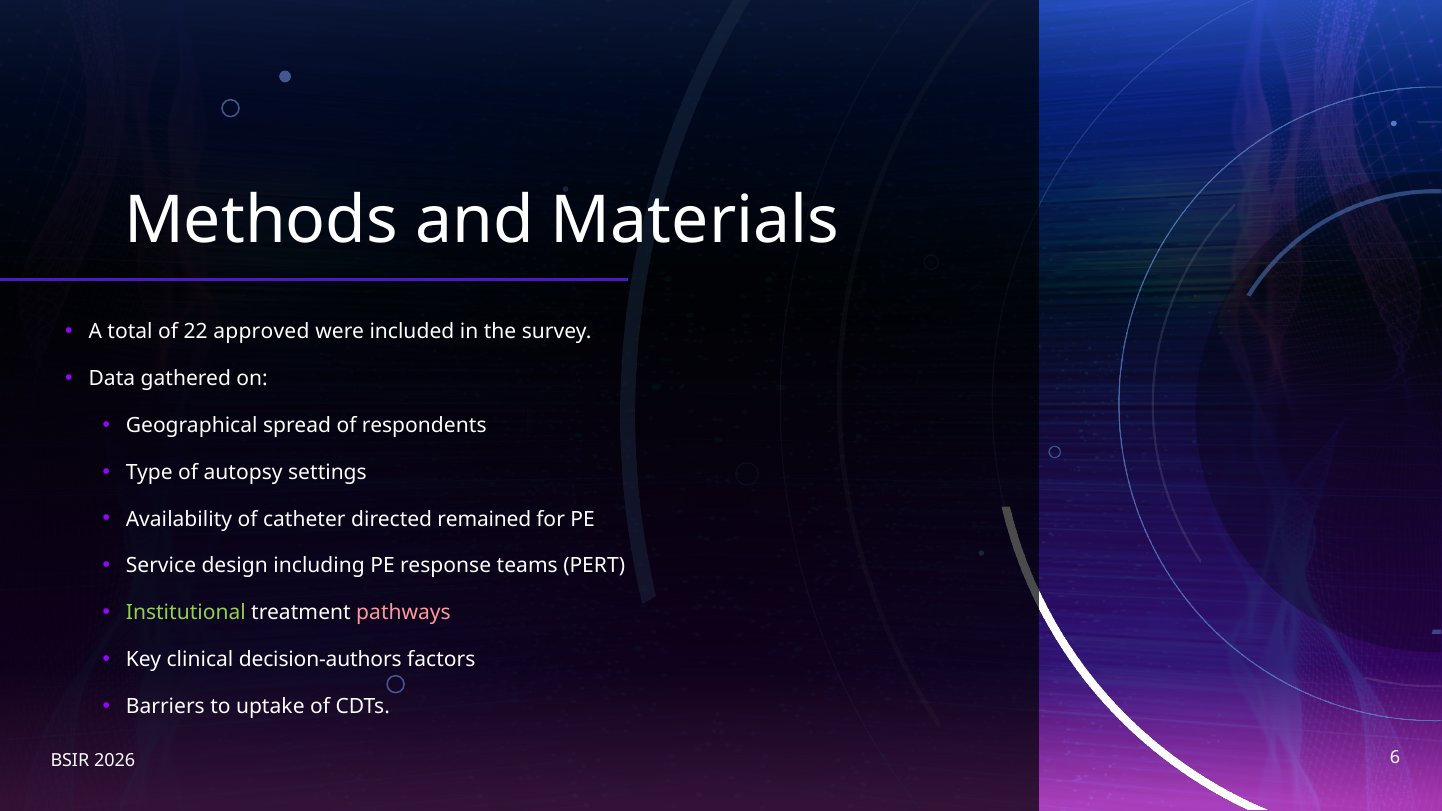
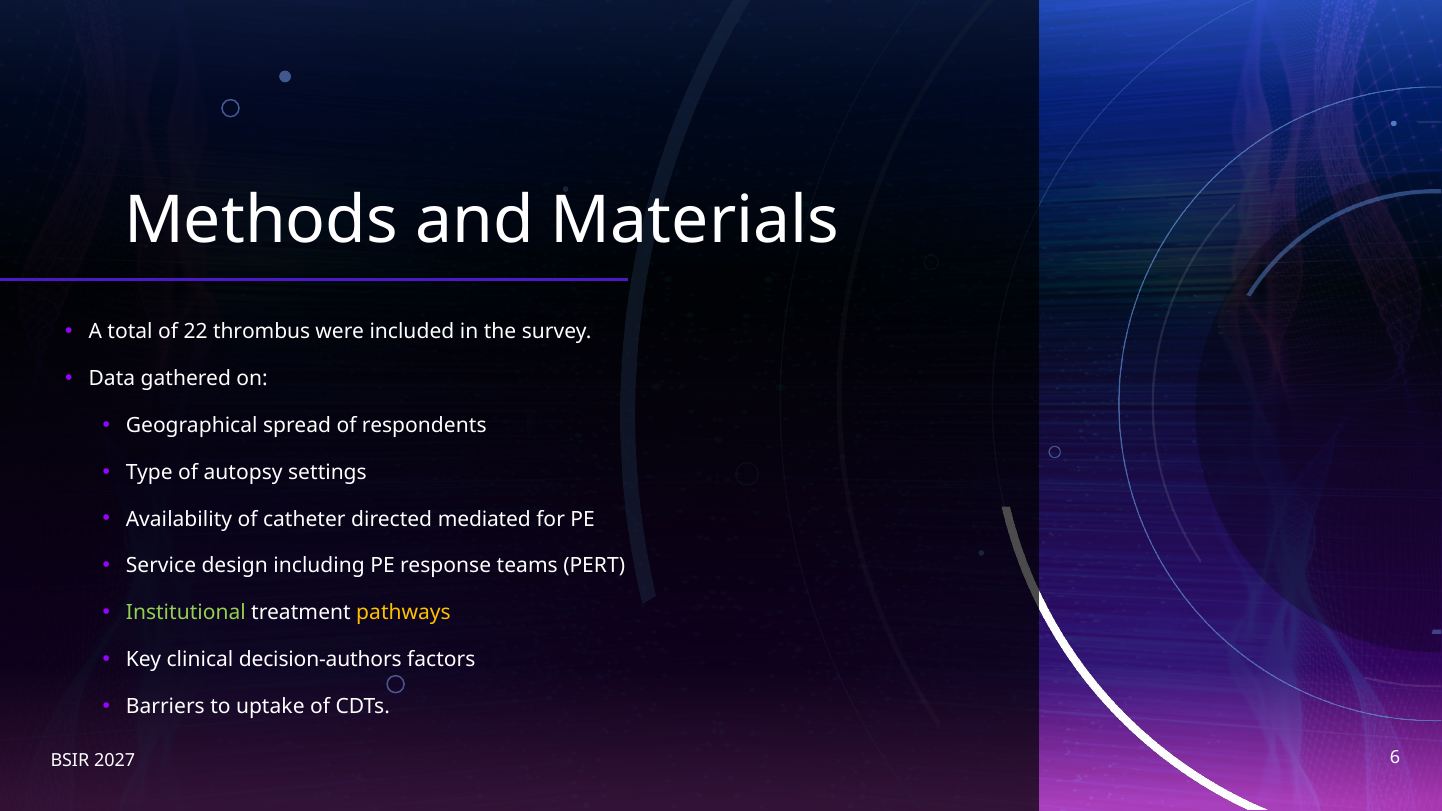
approved: approved -> thrombus
remained: remained -> mediated
pathways colour: pink -> yellow
2026: 2026 -> 2027
